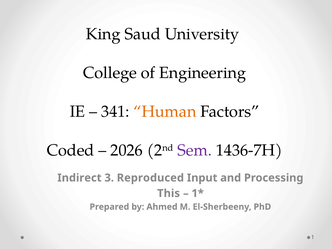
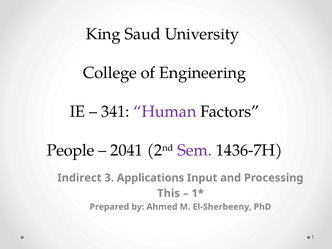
Human colour: orange -> purple
Coded: Coded -> People
2026: 2026 -> 2041
Reproduced: Reproduced -> Applications
